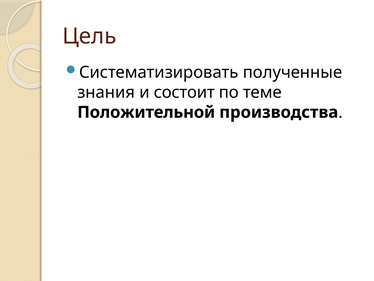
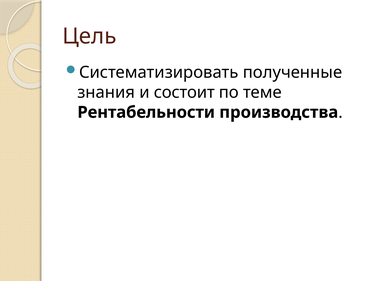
Положительной: Положительной -> Рентабельности
